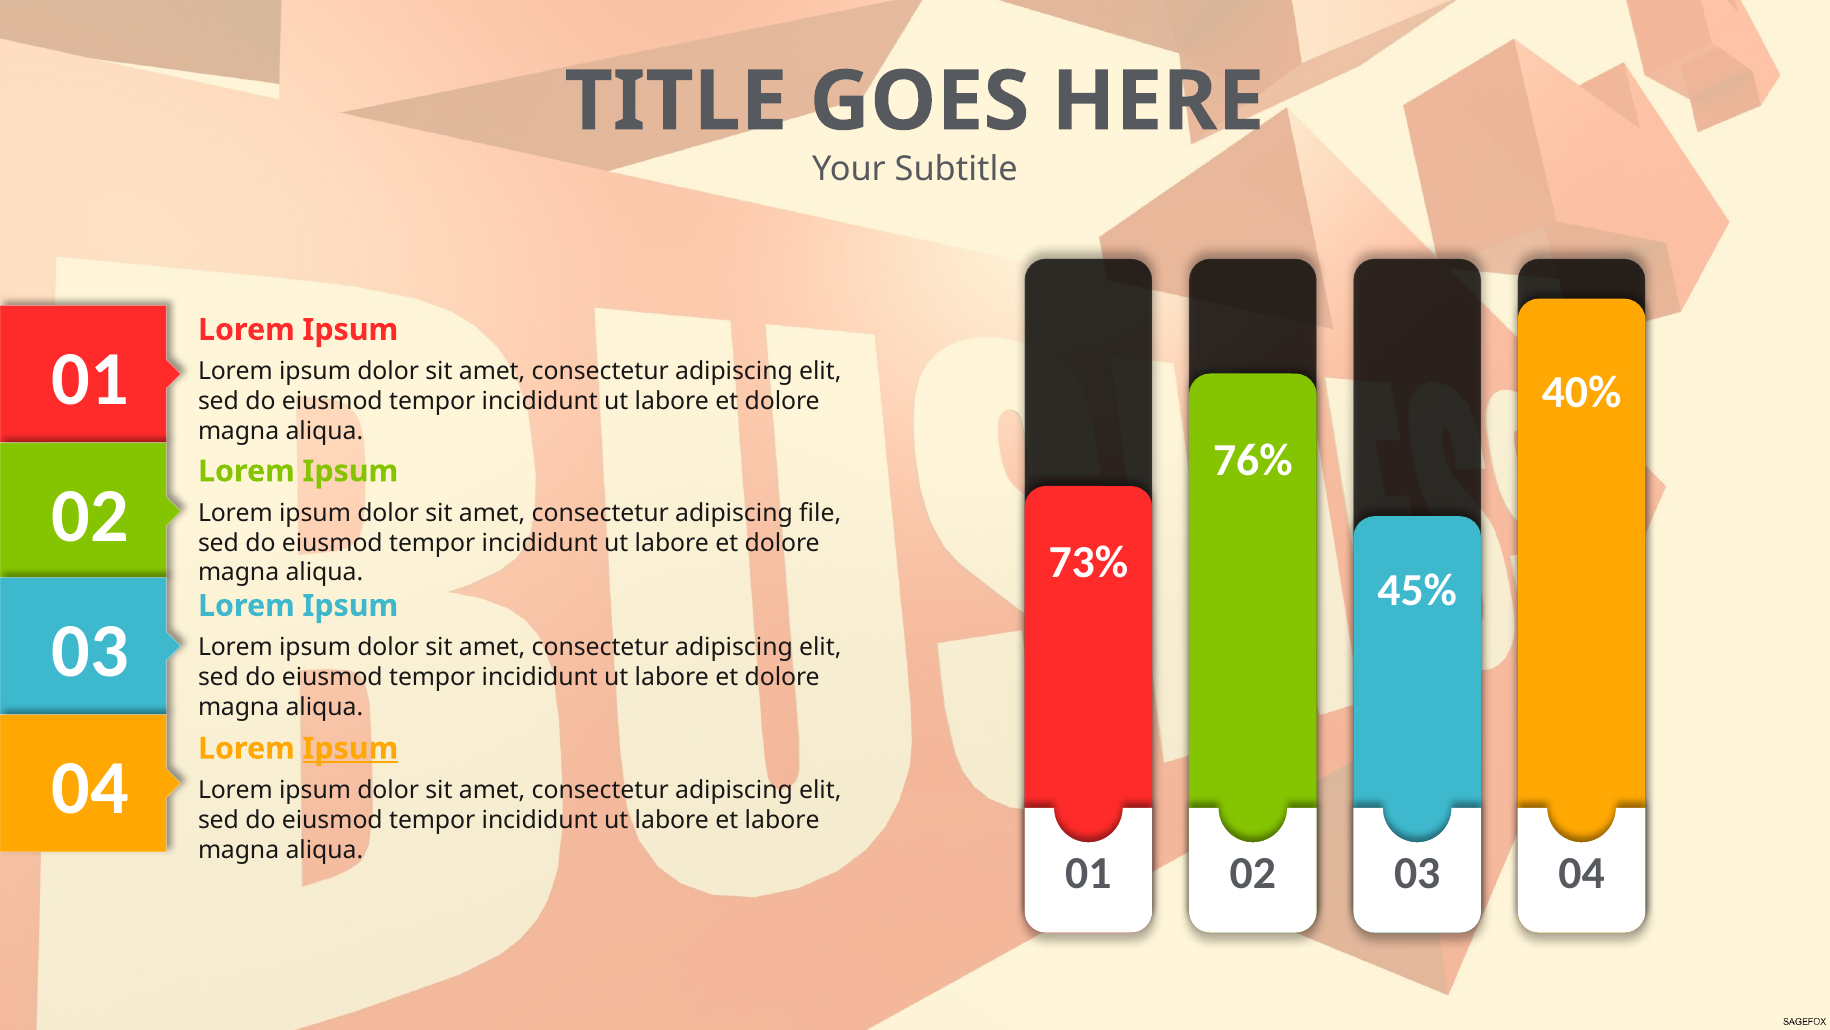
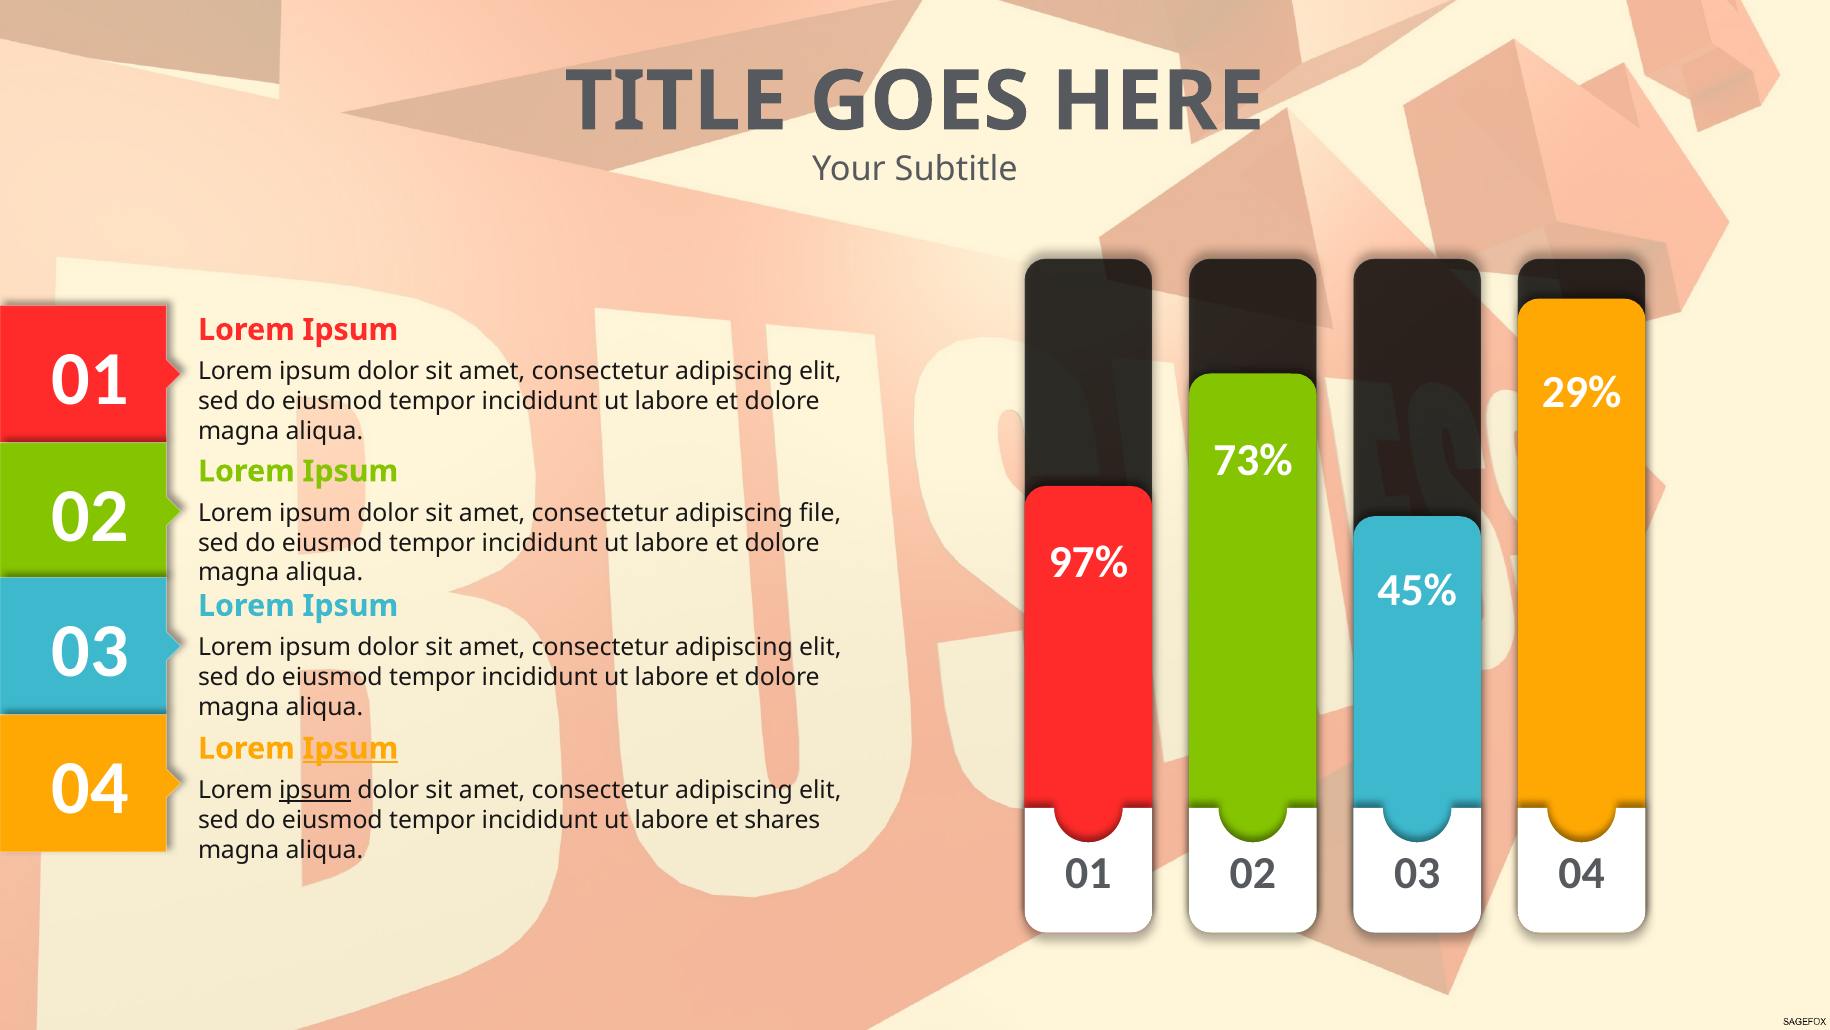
40%: 40% -> 29%
76%: 76% -> 73%
73%: 73% -> 97%
ipsum at (315, 790) underline: none -> present
et labore: labore -> shares
